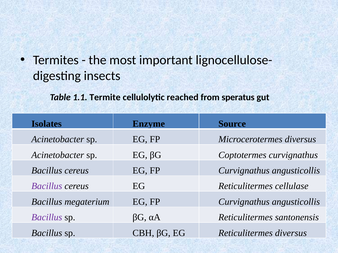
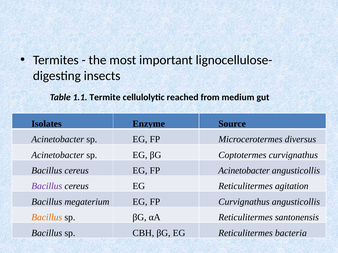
speratus: speratus -> medium
cereus EG FP Curvignathus: Curvignathus -> Acinetobacter
cellulase: cellulase -> agitation
Bacillus at (47, 218) colour: purple -> orange
Reticulitermes diversus: diversus -> bacteria
